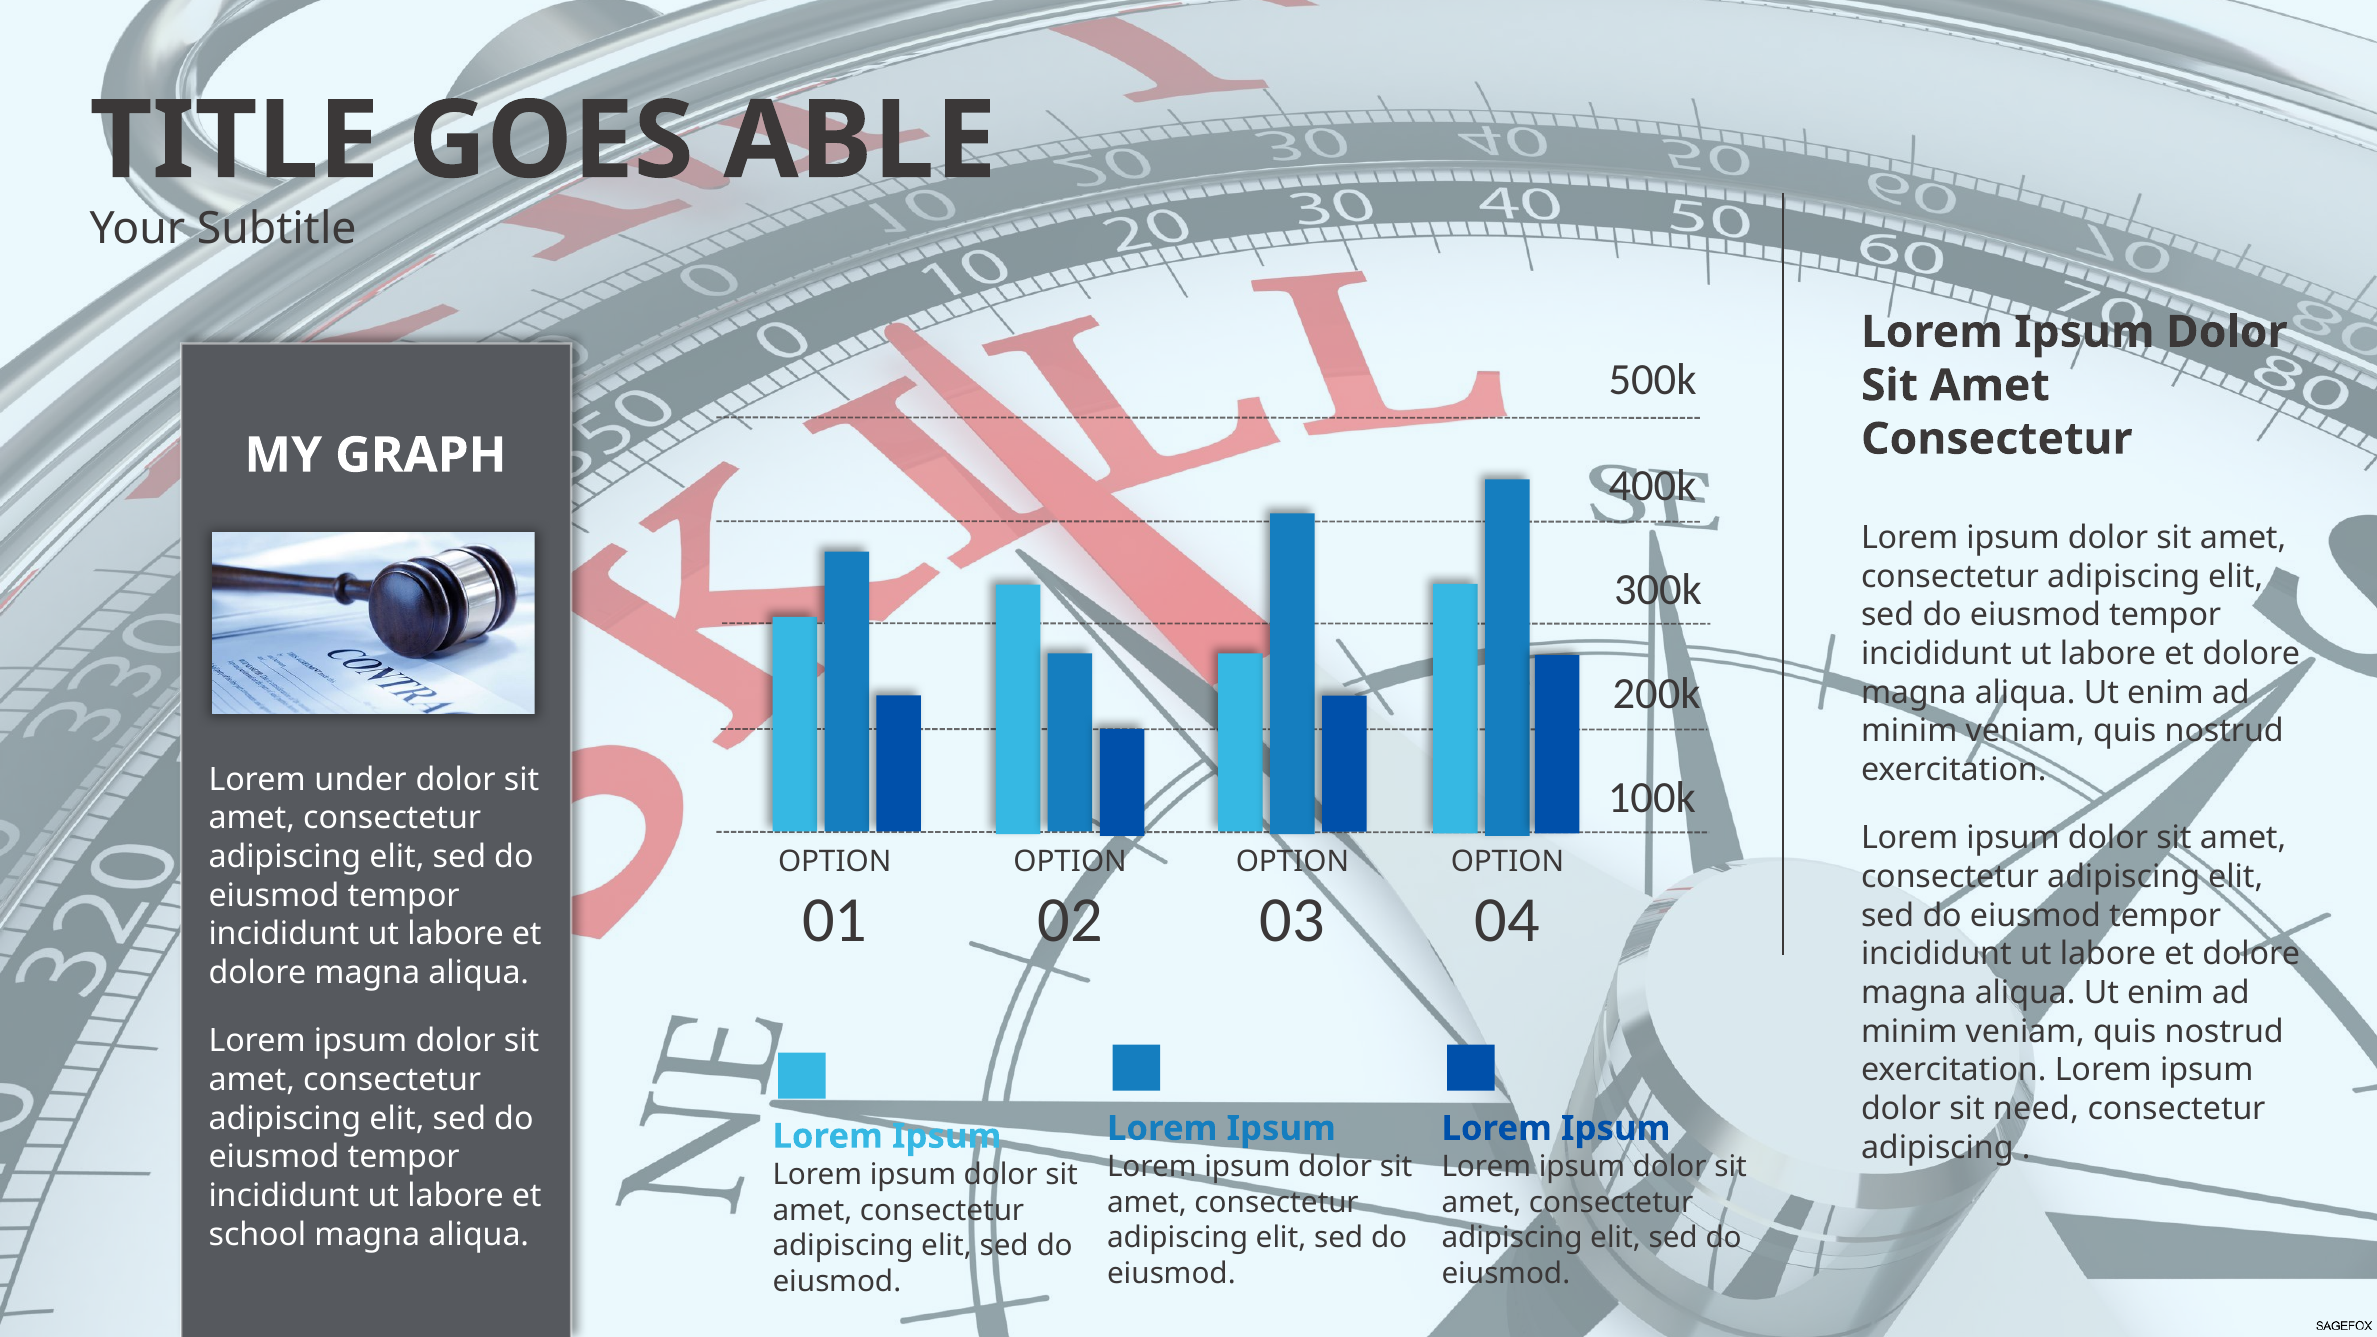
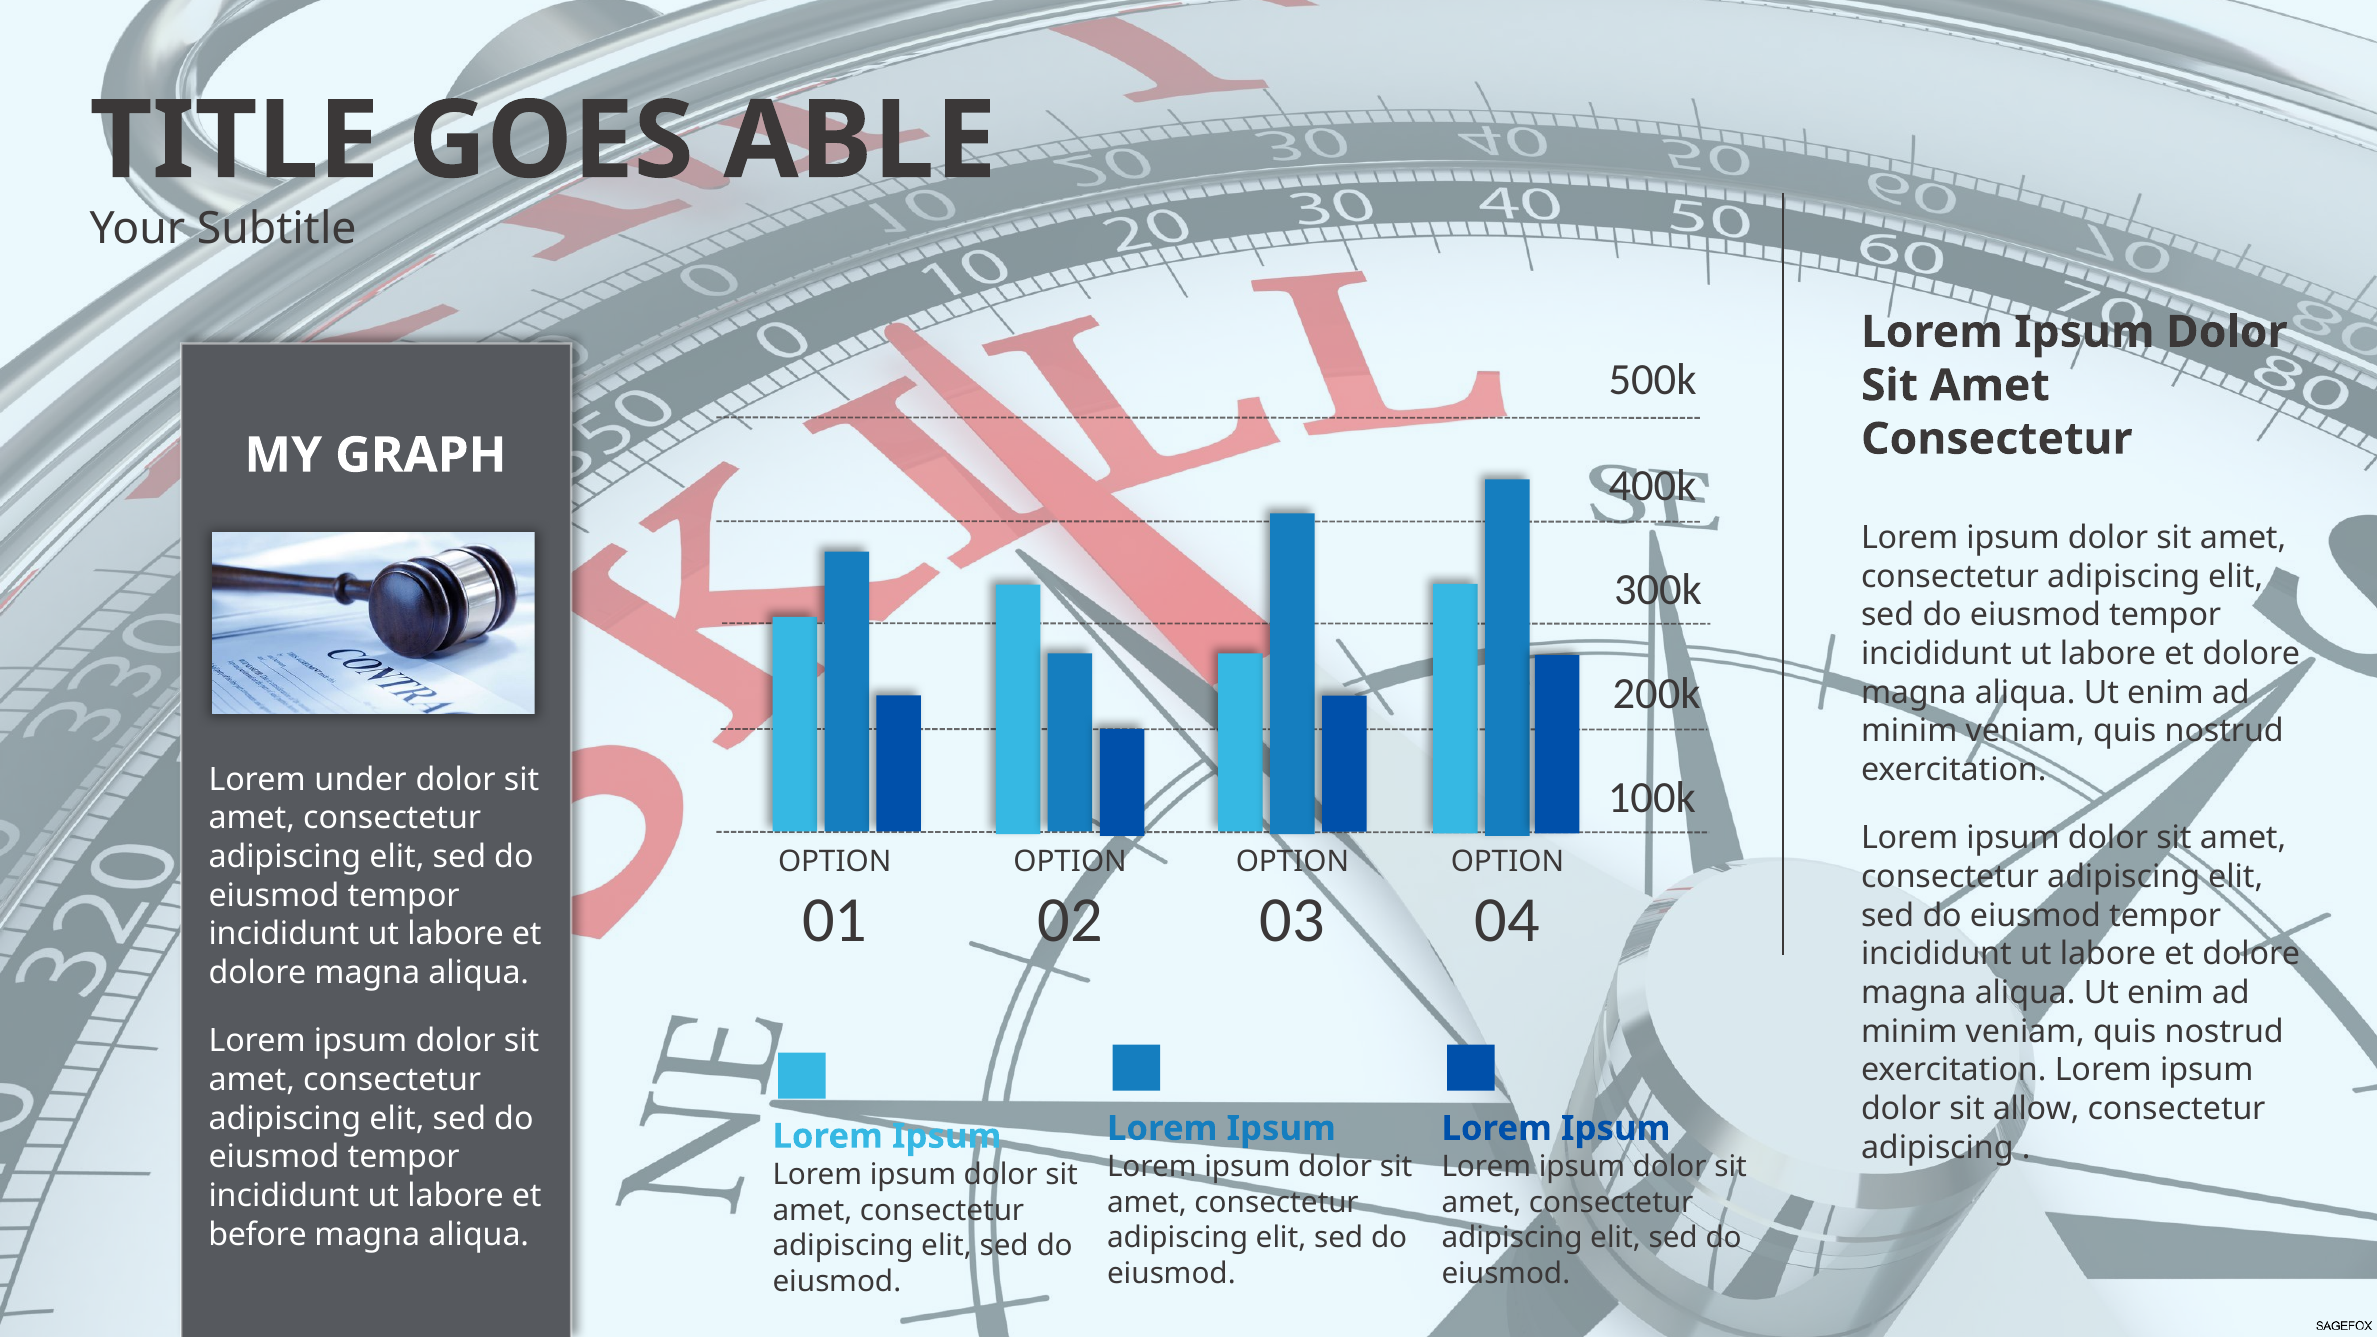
need: need -> allow
school: school -> before
